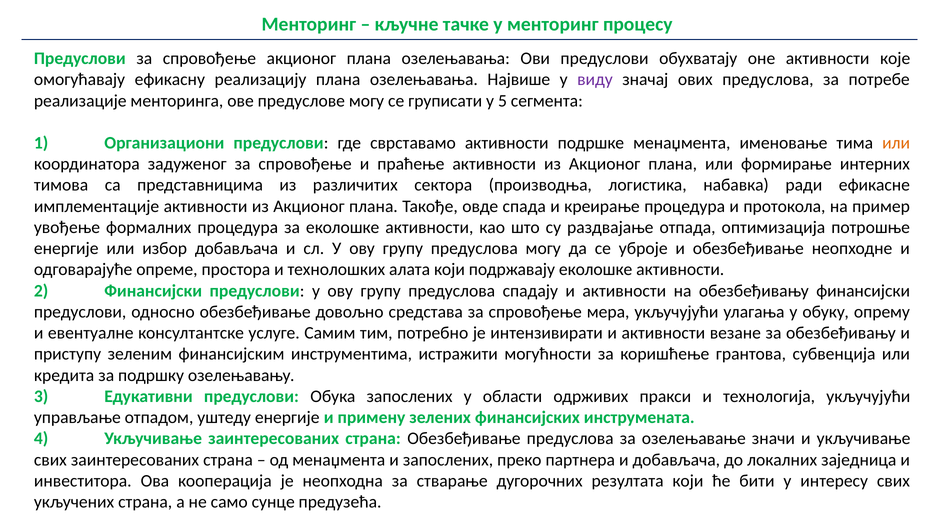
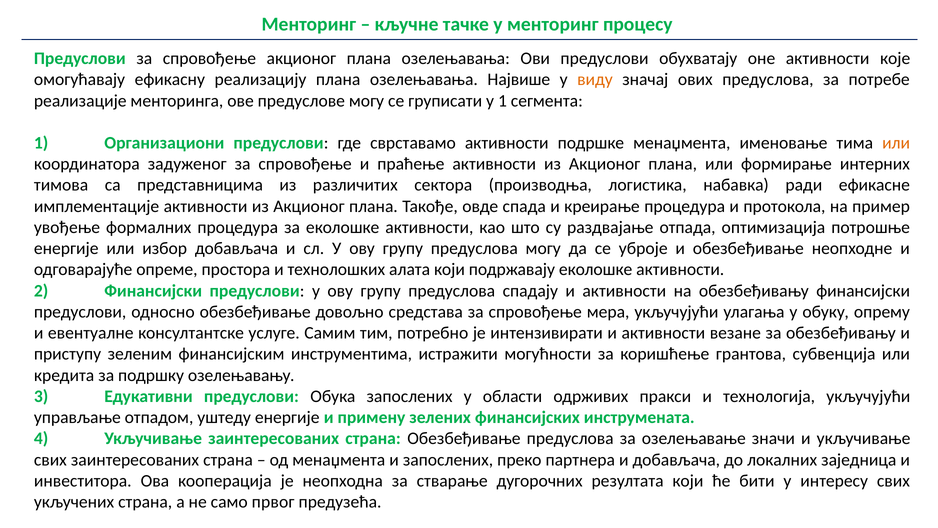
виду colour: purple -> orange
у 5: 5 -> 1
сунце: сунце -> првог
